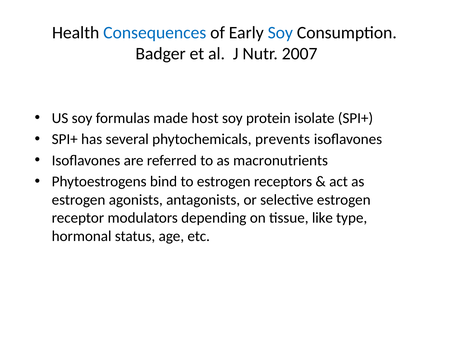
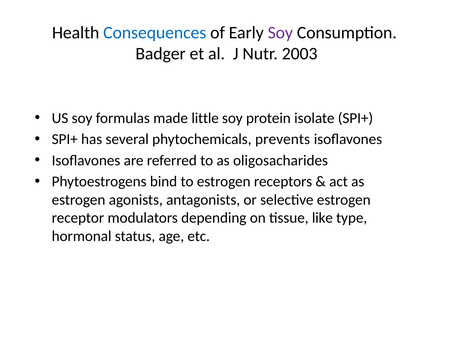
Soy at (280, 33) colour: blue -> purple
2007: 2007 -> 2003
host: host -> little
macronutrients: macronutrients -> oligosacharides
